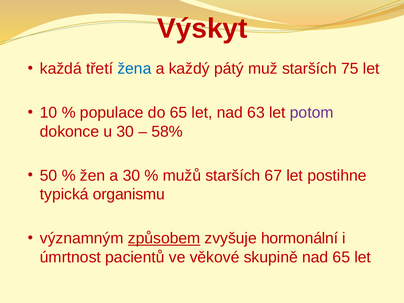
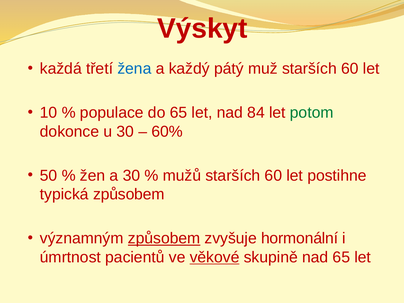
muž starších 75: 75 -> 60
63: 63 -> 84
potom colour: purple -> green
58%: 58% -> 60%
mužů starších 67: 67 -> 60
typická organismu: organismu -> způsobem
věkové underline: none -> present
